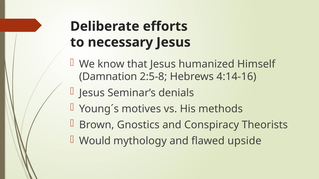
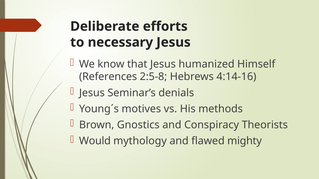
Damnation: Damnation -> References
upside: upside -> mighty
